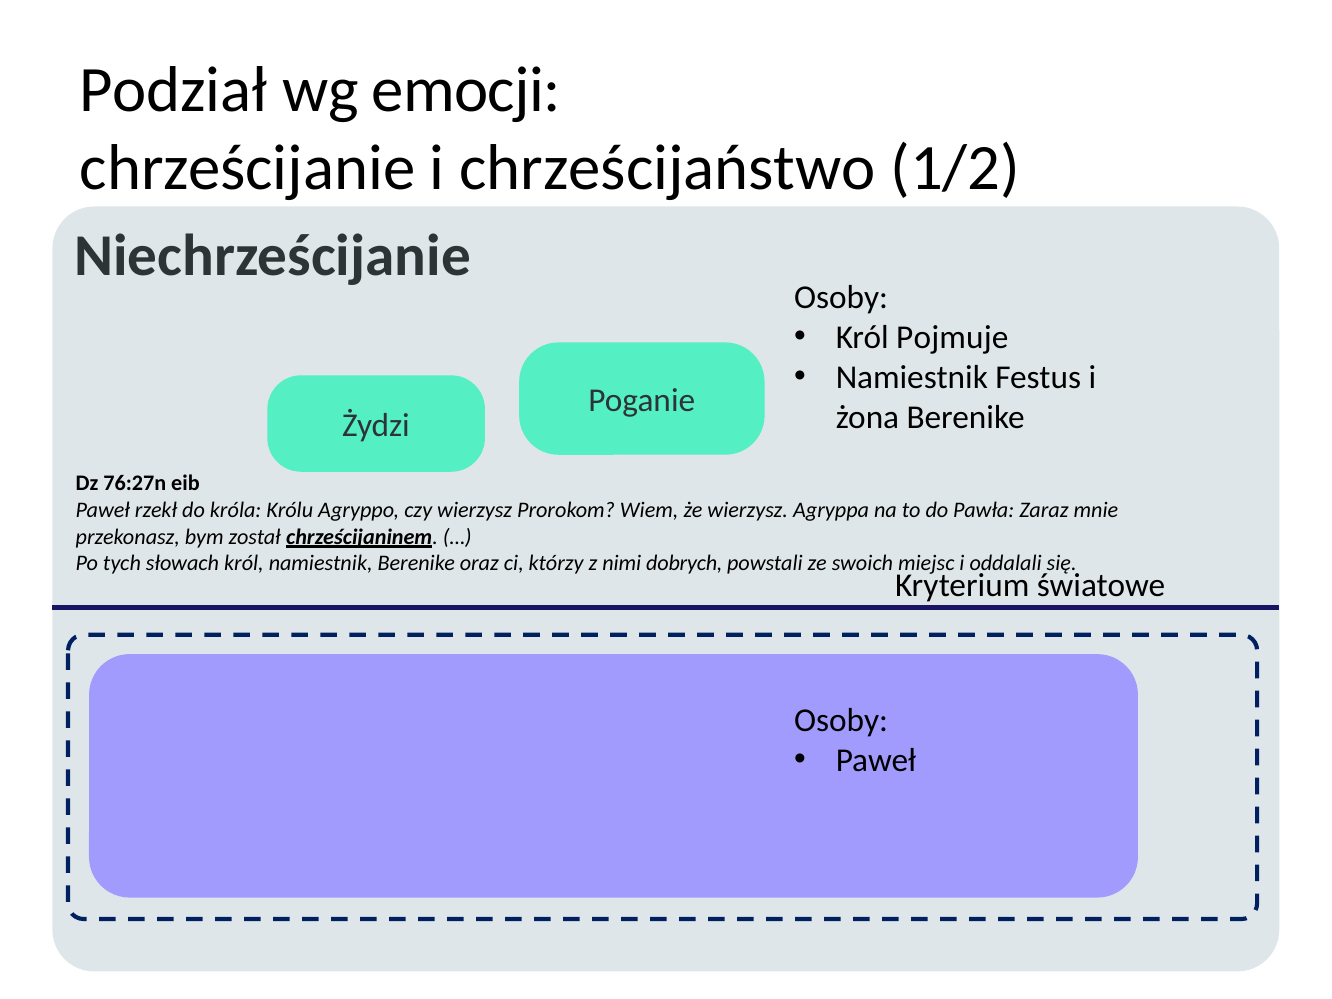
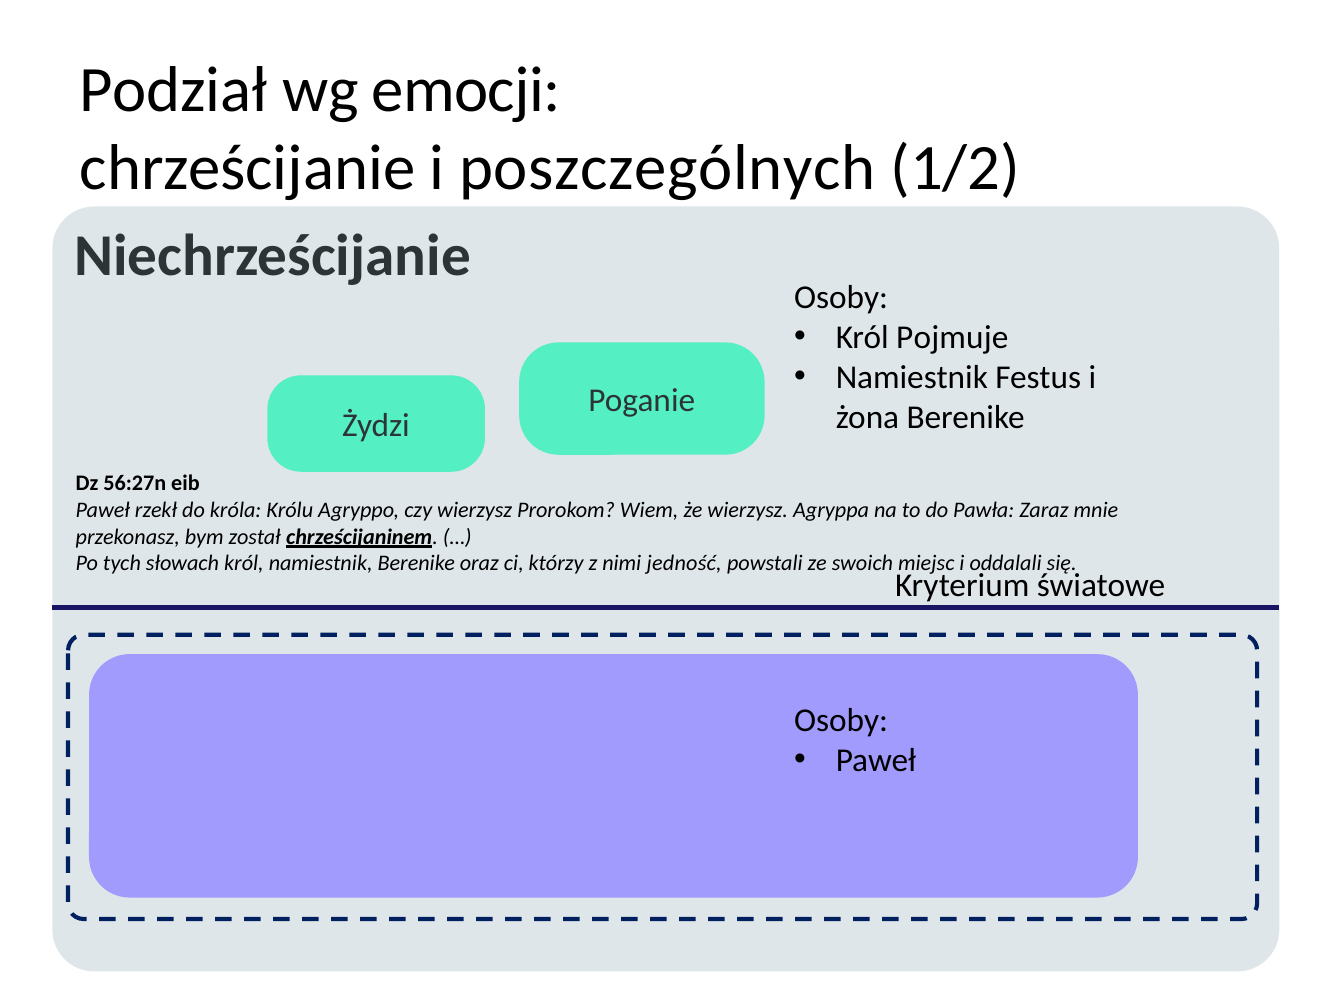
chrześcijaństwo: chrześcijaństwo -> poszczególnych
76:27n: 76:27n -> 56:27n
dobrych: dobrych -> jedność
